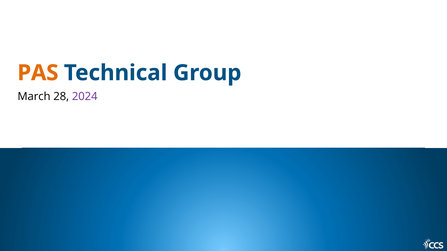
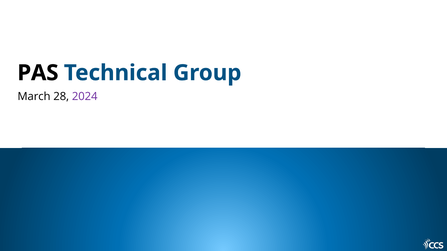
PAS colour: orange -> black
